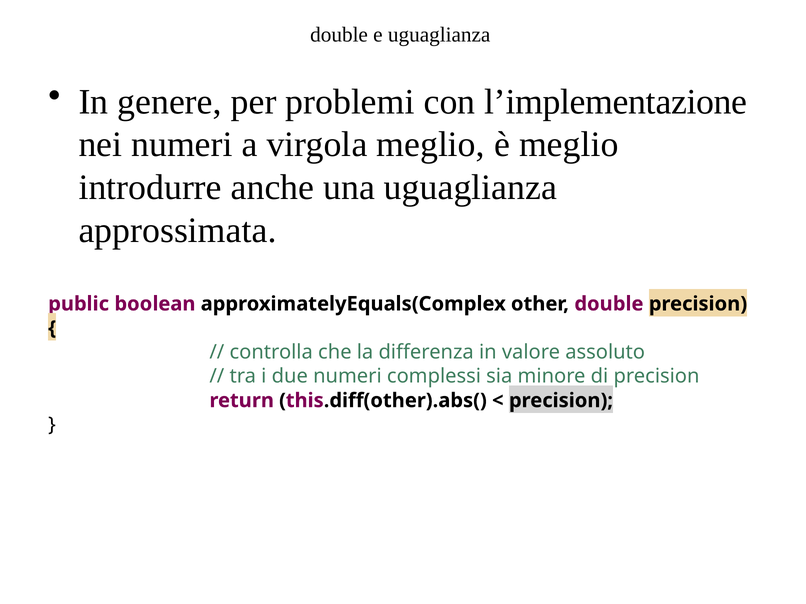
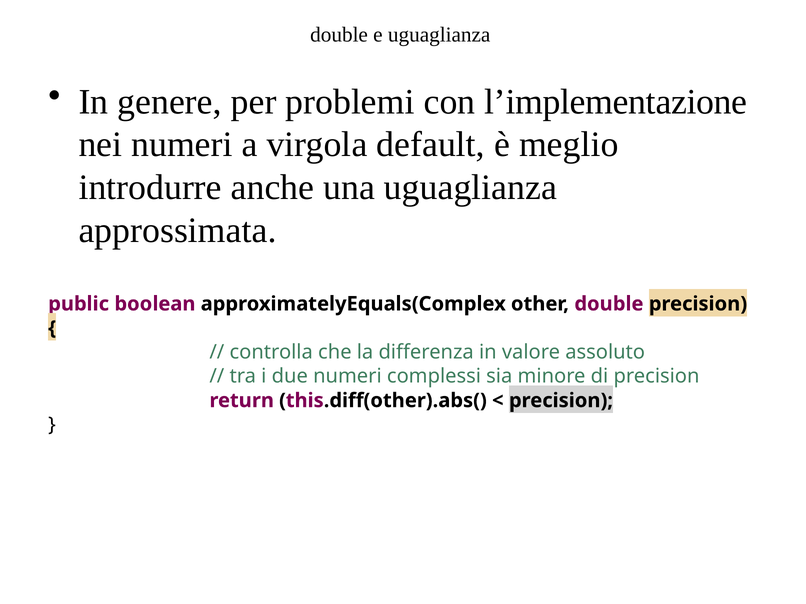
virgola meglio: meglio -> default
